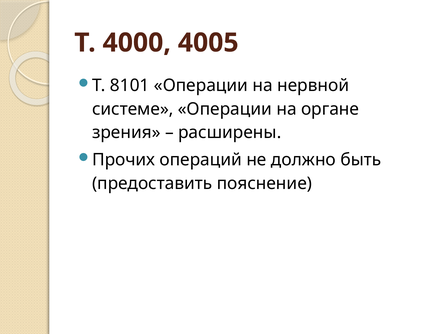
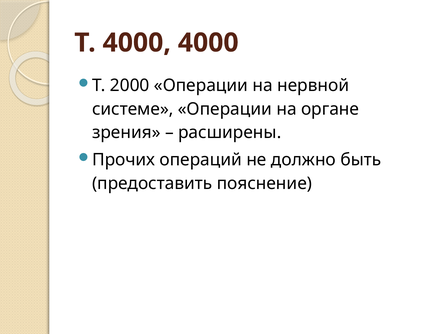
4000 4005: 4005 -> 4000
8101: 8101 -> 2000
